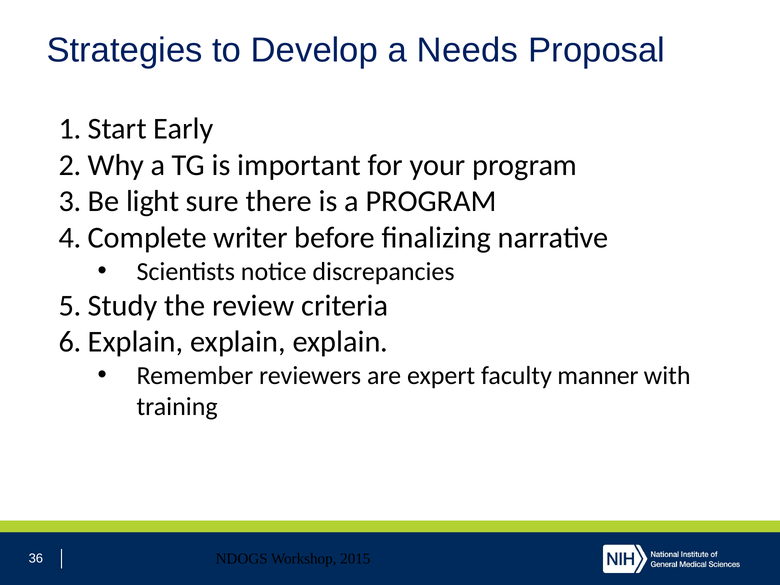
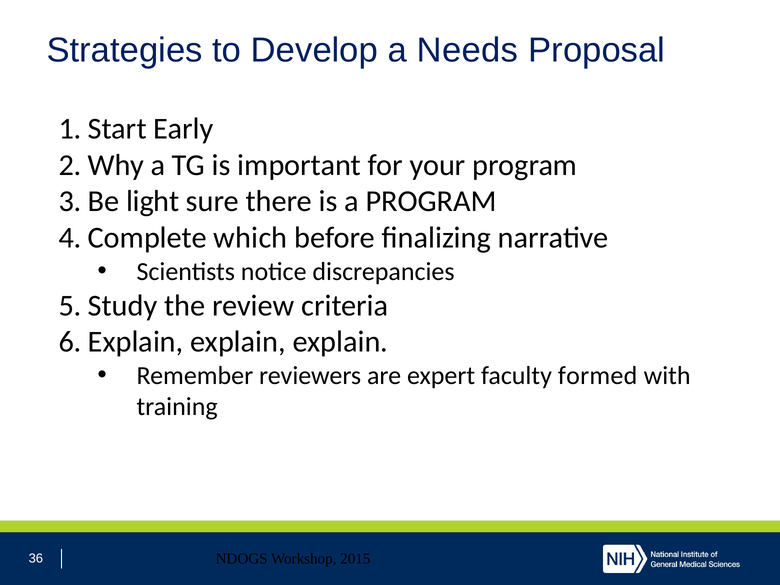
writer: writer -> which
manner: manner -> formed
